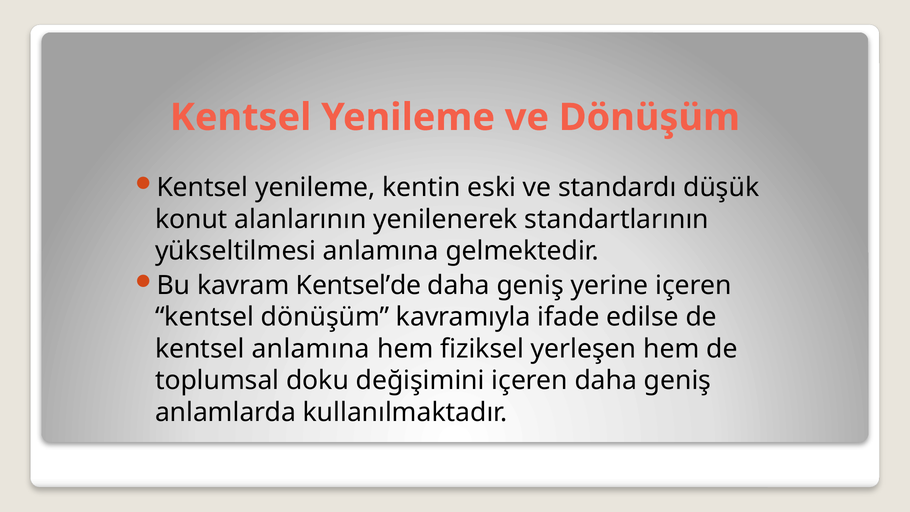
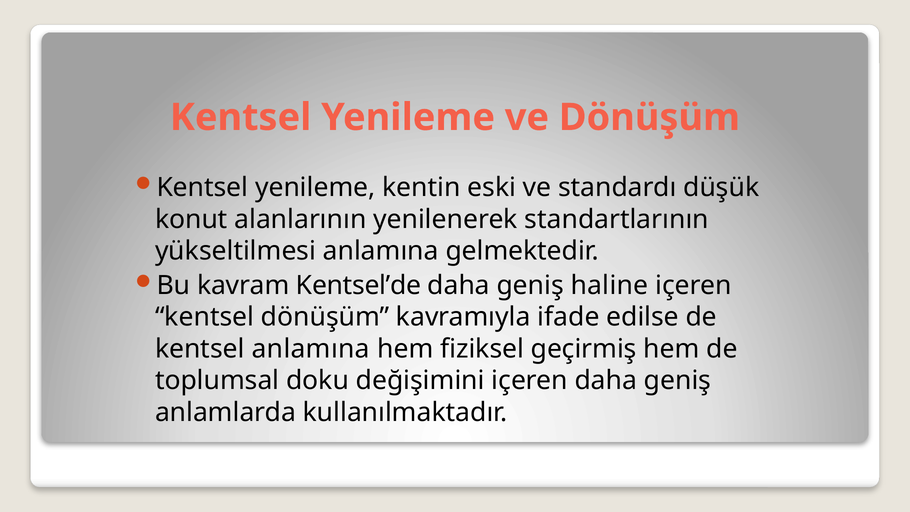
yerine: yerine -> haline
yerleşen: yerleşen -> geçirmiş
